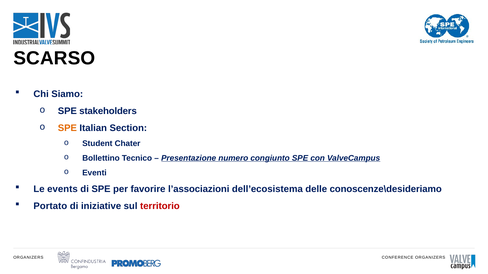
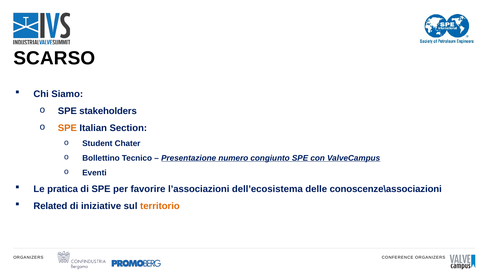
events: events -> pratica
conoscenze\desideriamo: conoscenze\desideriamo -> conoscenze\associazioni
Portato: Portato -> Related
territorio colour: red -> orange
